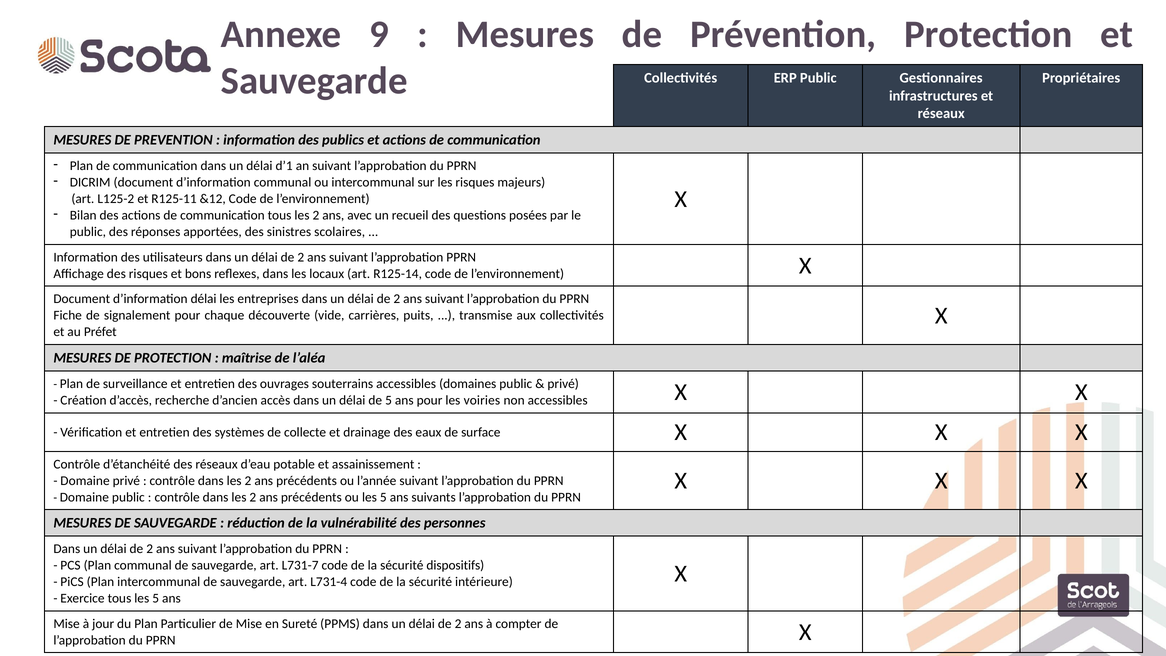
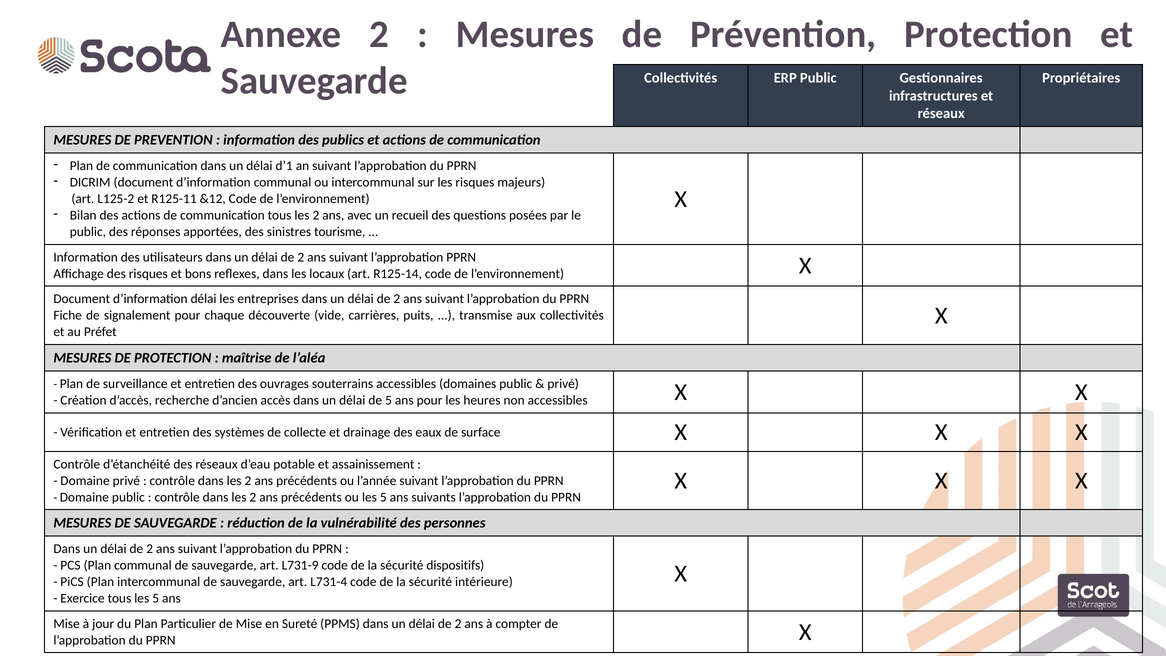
Annexe 9: 9 -> 2
scolaires: scolaires -> tourisme
voiries: voiries -> heures
L731-7: L731-7 -> L731-9
